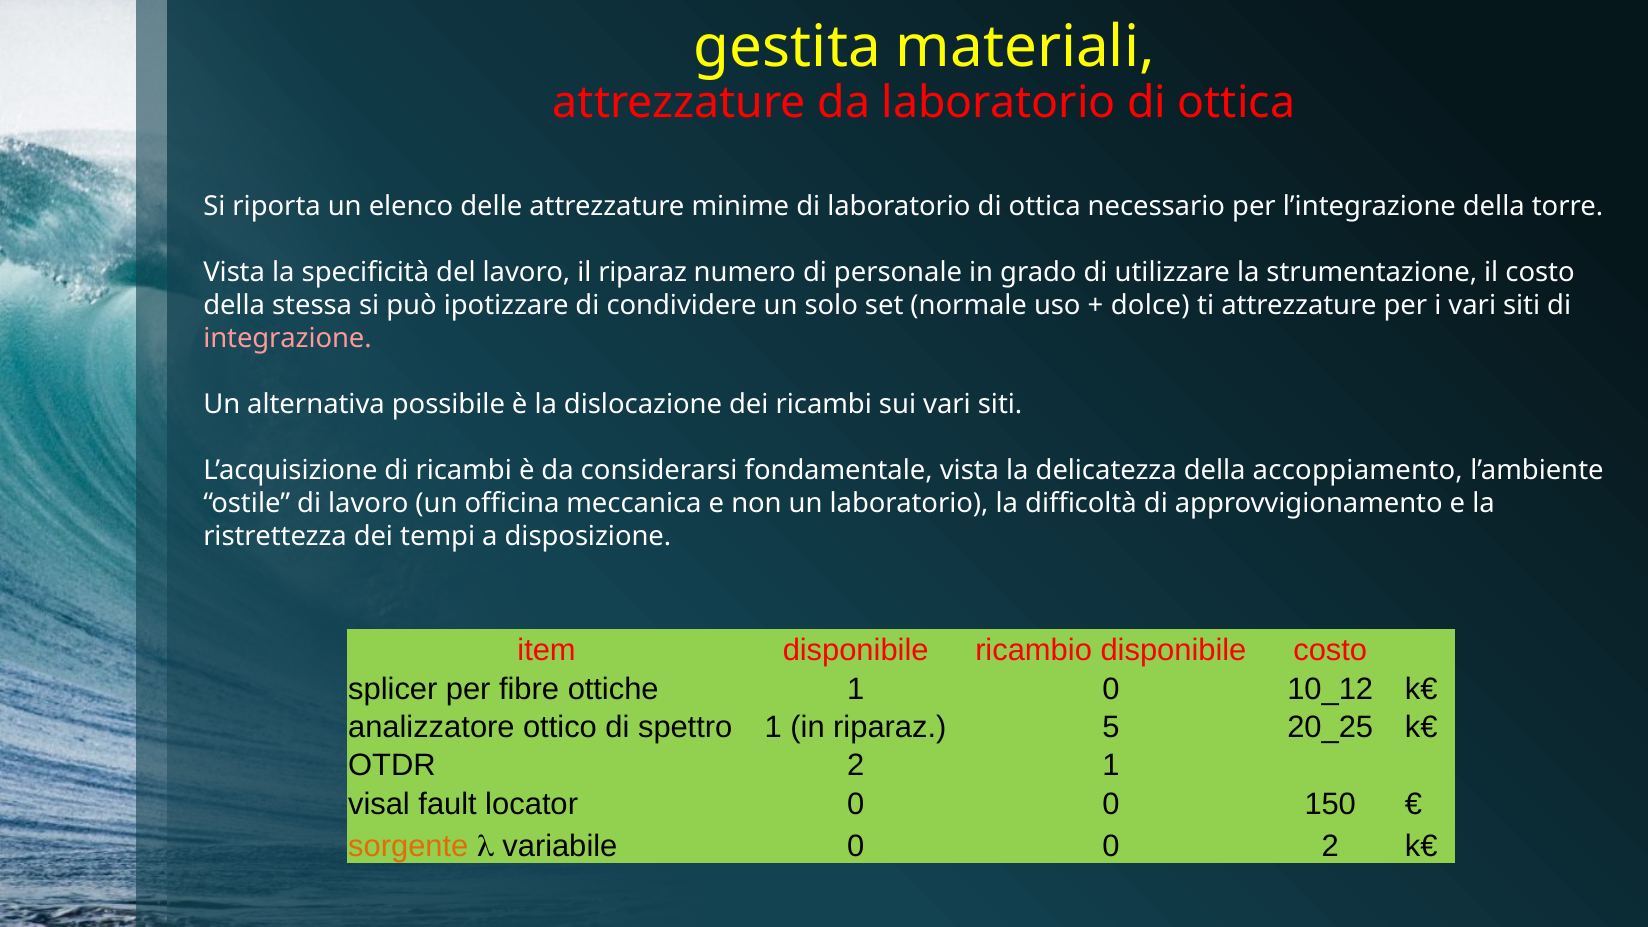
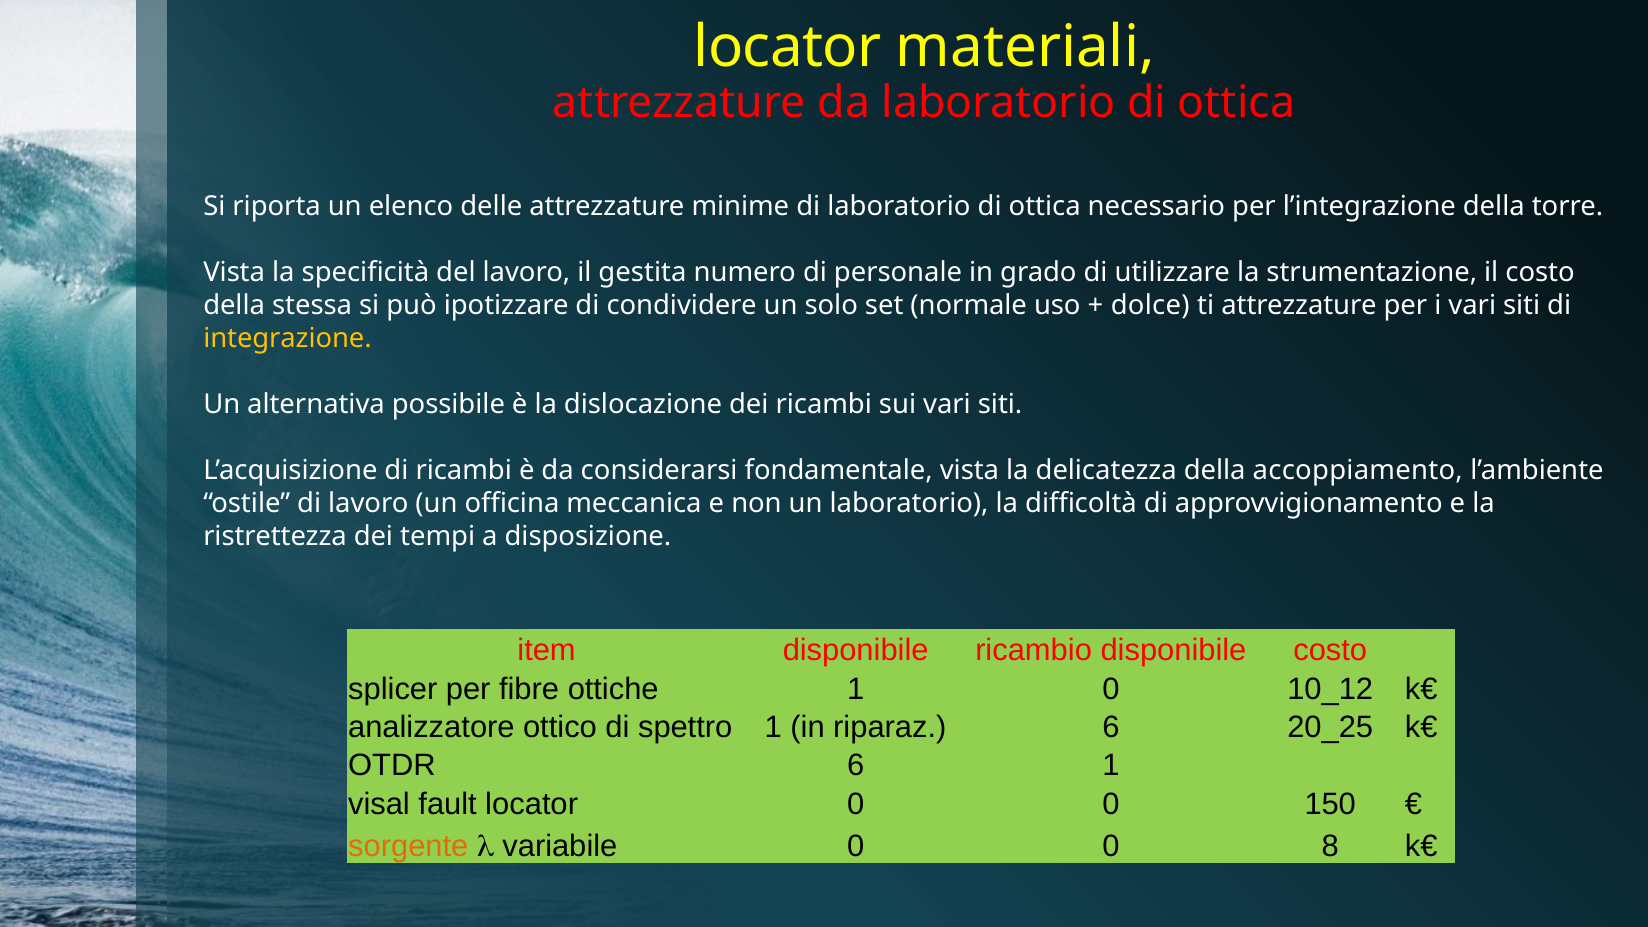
gestita at (787, 47): gestita -> locator
il riparaz: riparaz -> gestita
integrazione colour: pink -> yellow
riparaz 5: 5 -> 6
OTDR 2: 2 -> 6
0 2: 2 -> 8
